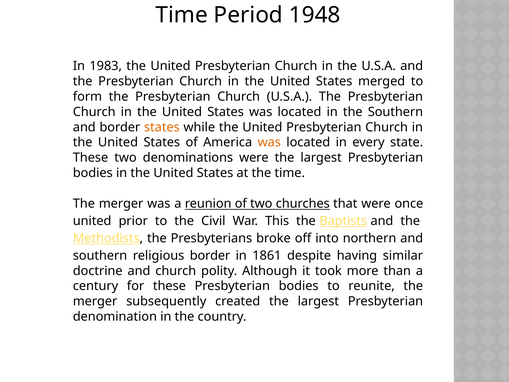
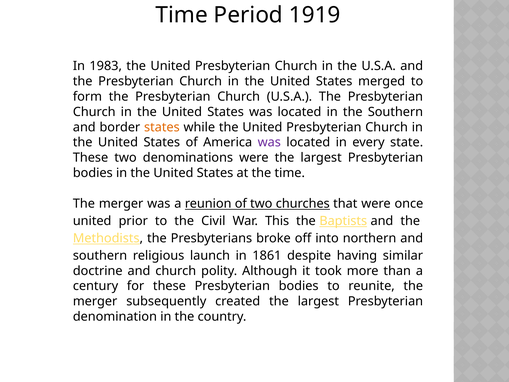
1948: 1948 -> 1919
was at (269, 142) colour: orange -> purple
religious border: border -> launch
